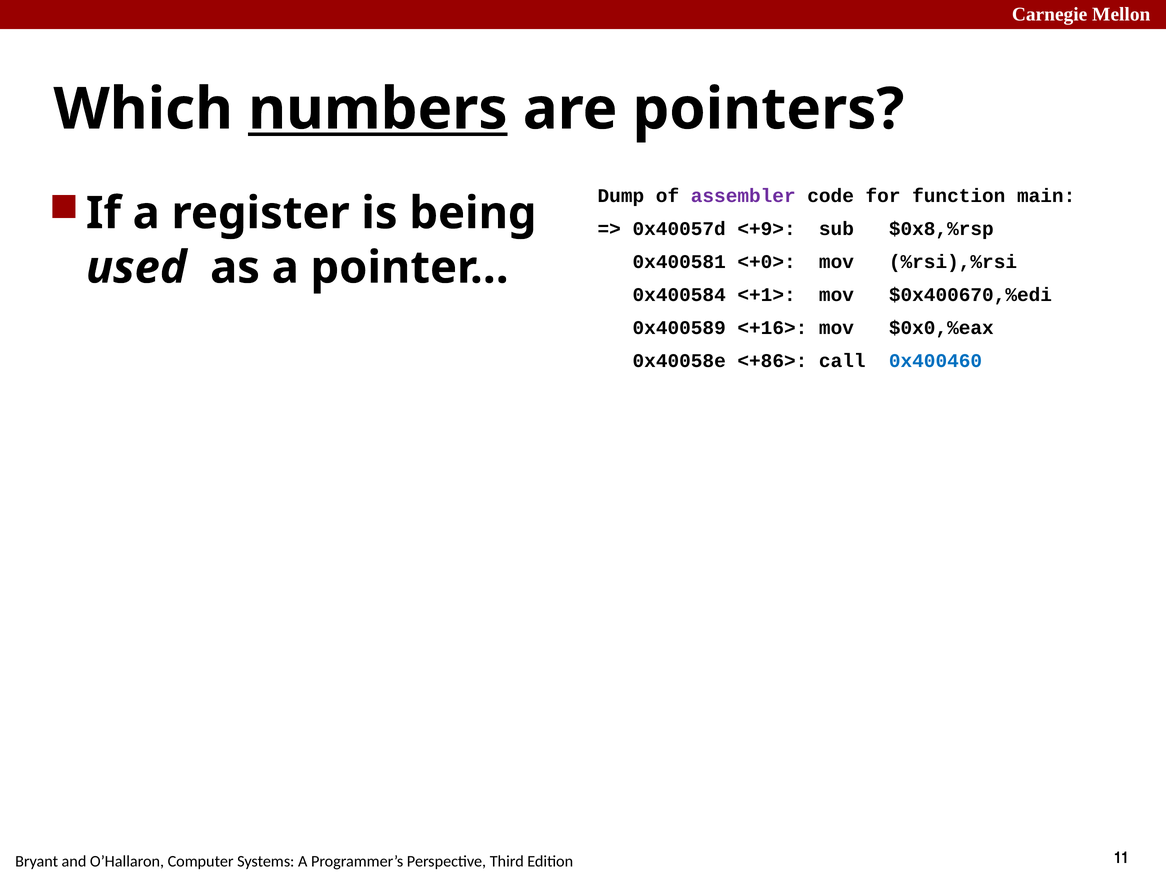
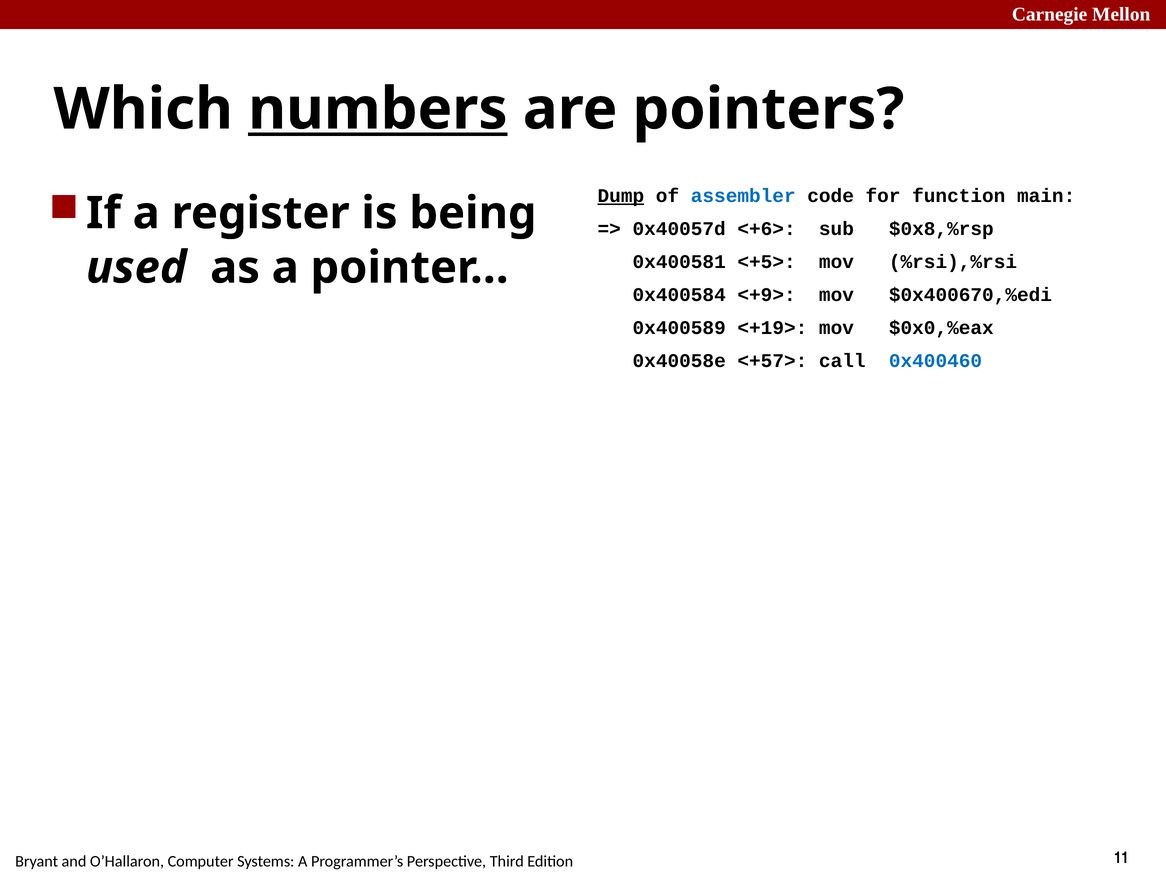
Dump underline: none -> present
assembler colour: purple -> blue
<+9>: <+9> -> <+6>
<+0>: <+0> -> <+5>
<+1>: <+1> -> <+9>
<+16>: <+16> -> <+19>
<+86>: <+86> -> <+57>
